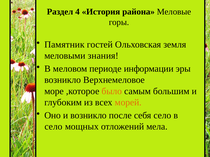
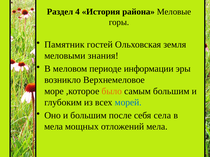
морей colour: orange -> blue
и возникло: возникло -> большим
себя село: село -> села
село at (54, 127): село -> мела
